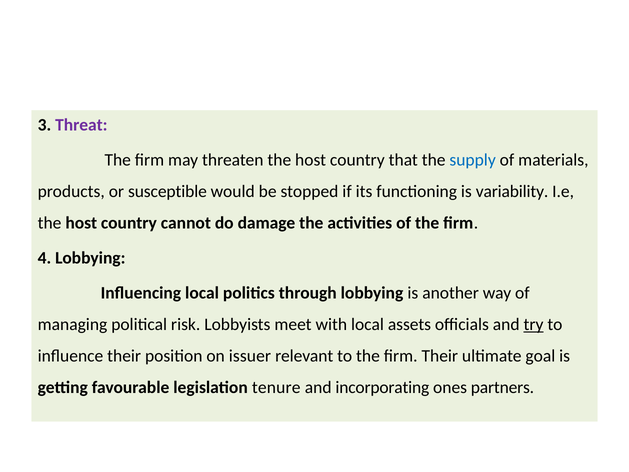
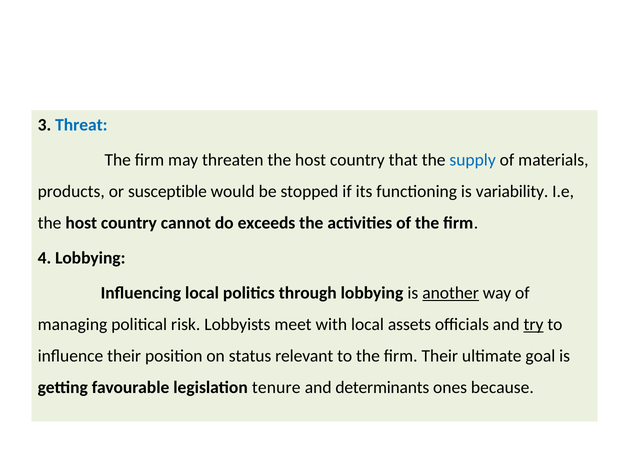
Threat colour: purple -> blue
damage: damage -> exceeds
another underline: none -> present
issuer: issuer -> status
incorporating: incorporating -> determinants
partners: partners -> because
